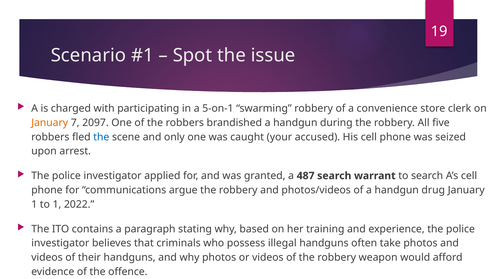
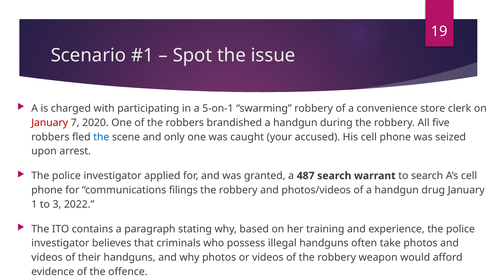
January at (50, 123) colour: orange -> red
2097: 2097 -> 2020
argue: argue -> filings
to 1: 1 -> 3
